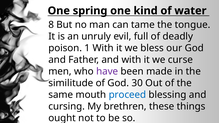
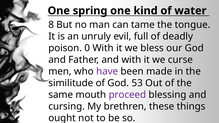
1: 1 -> 0
30: 30 -> 53
proceed colour: blue -> purple
